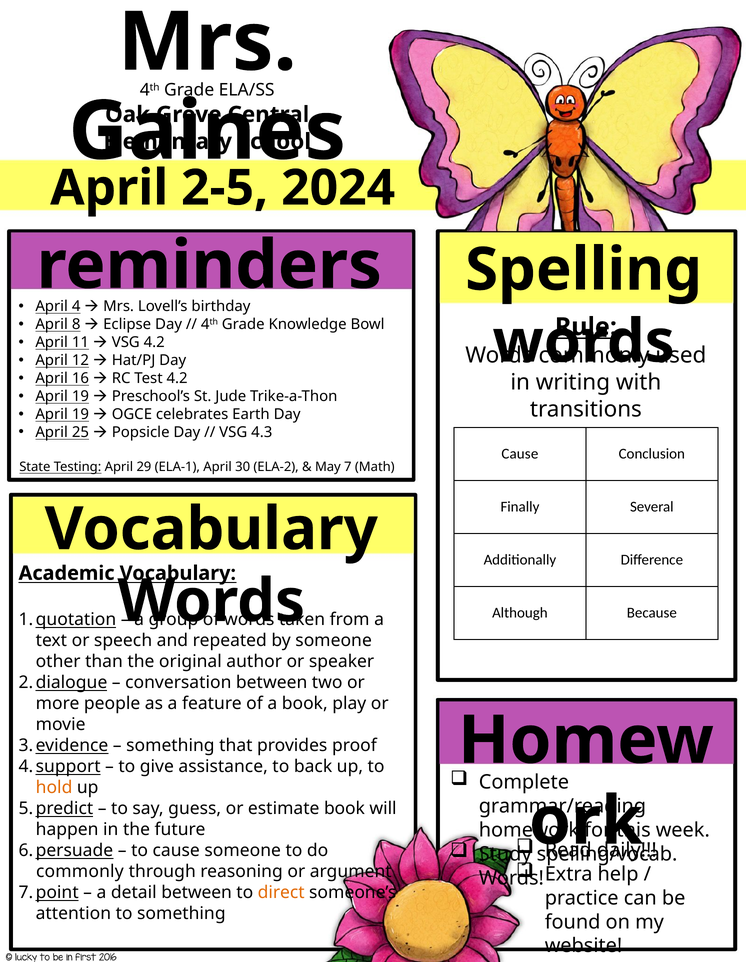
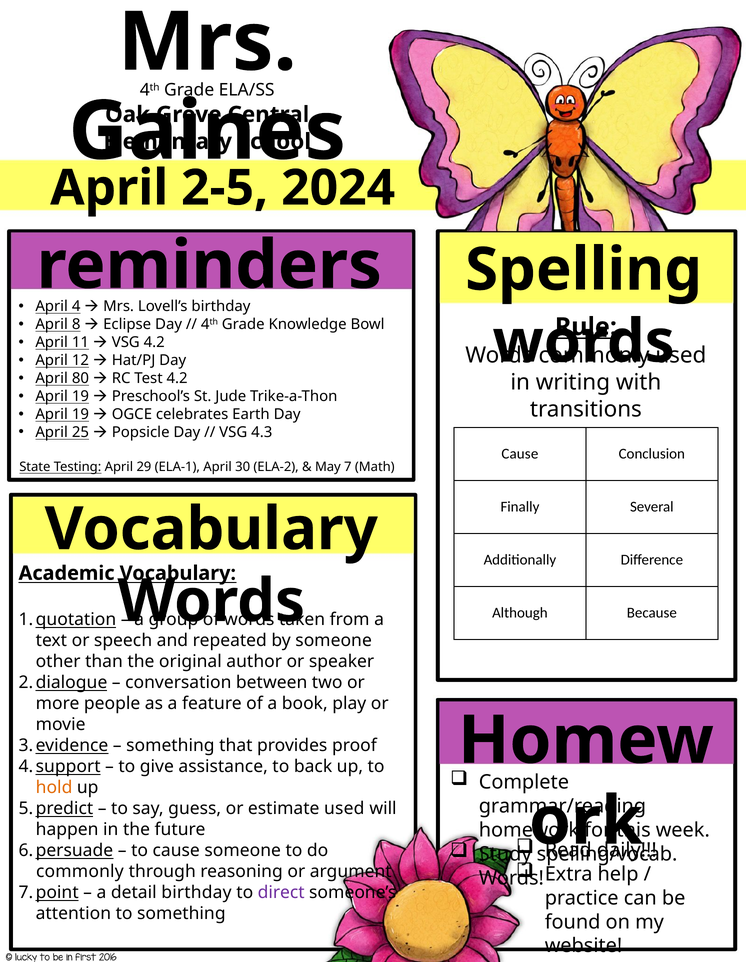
16: 16 -> 80
estimate book: book -> used
detail between: between -> birthday
direct colour: orange -> purple
